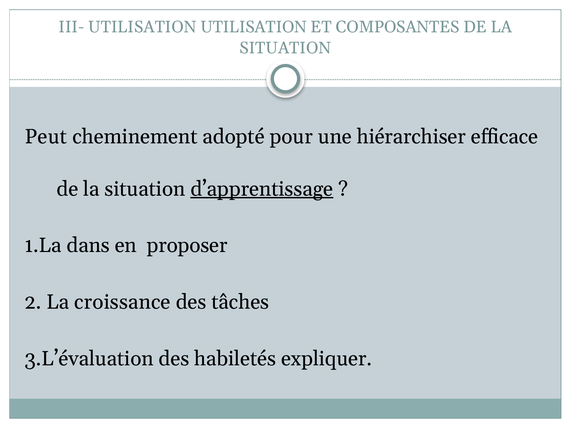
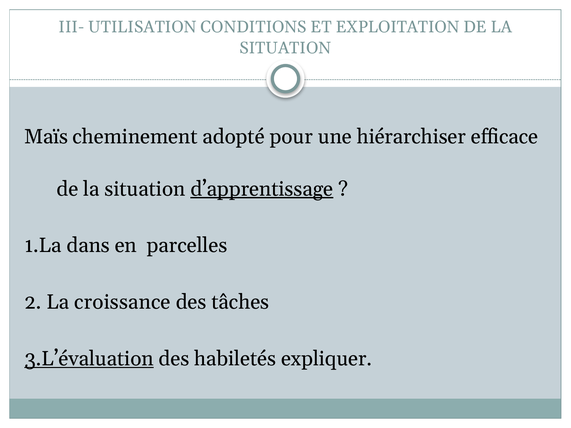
UTILISATION UTILISATION: UTILISATION -> CONDITIONS
COMPOSANTES: COMPOSANTES -> EXPLOITATION
Peut: Peut -> Maïs
proposer: proposer -> parcelles
3.L’évaluation underline: none -> present
